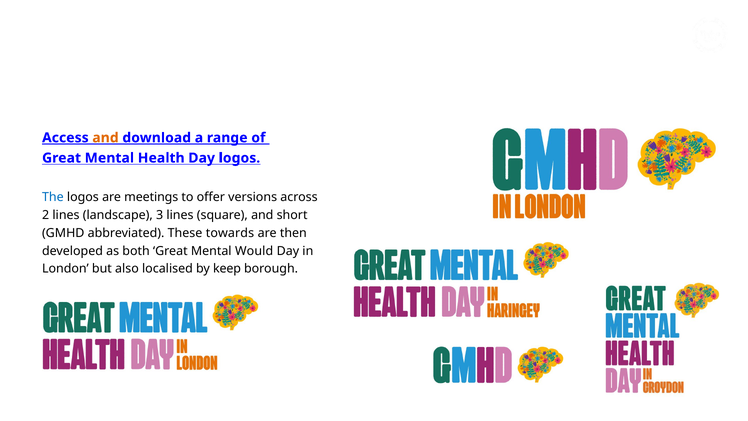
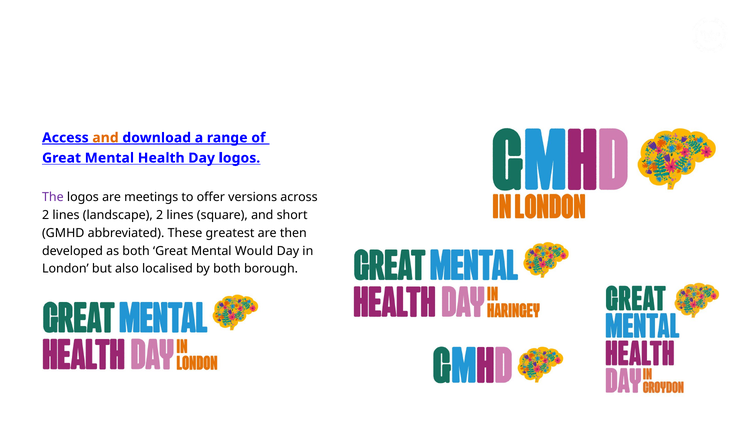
The colour: blue -> purple
landscape 3: 3 -> 2
towards: towards -> greatest
by keep: keep -> both
